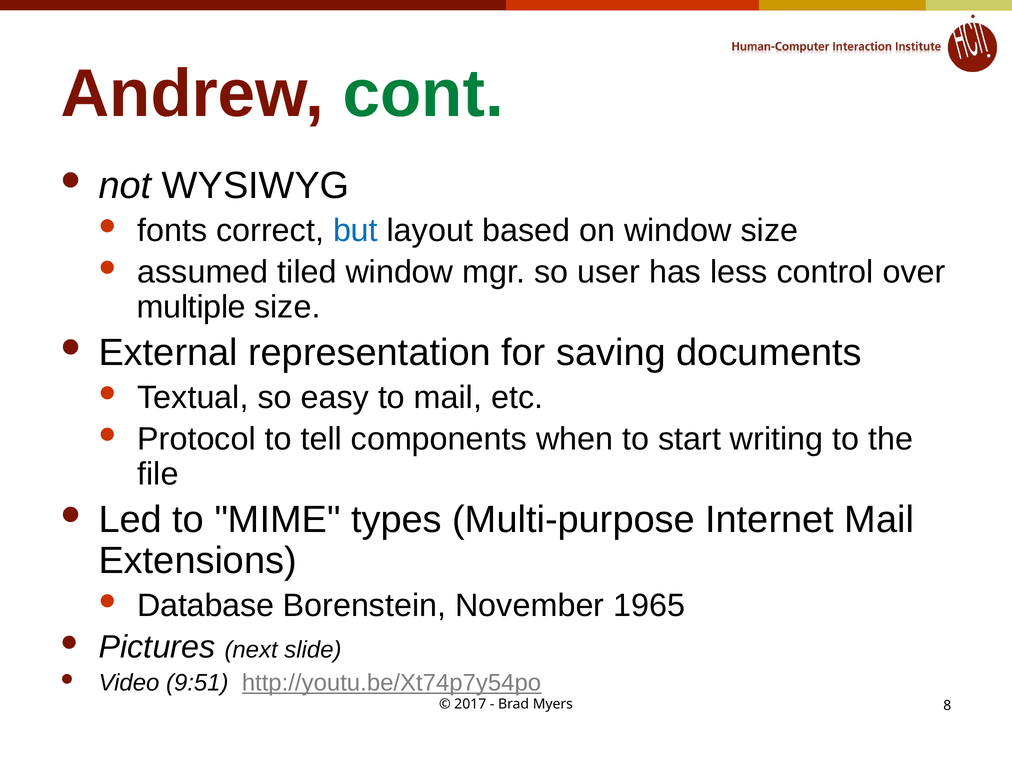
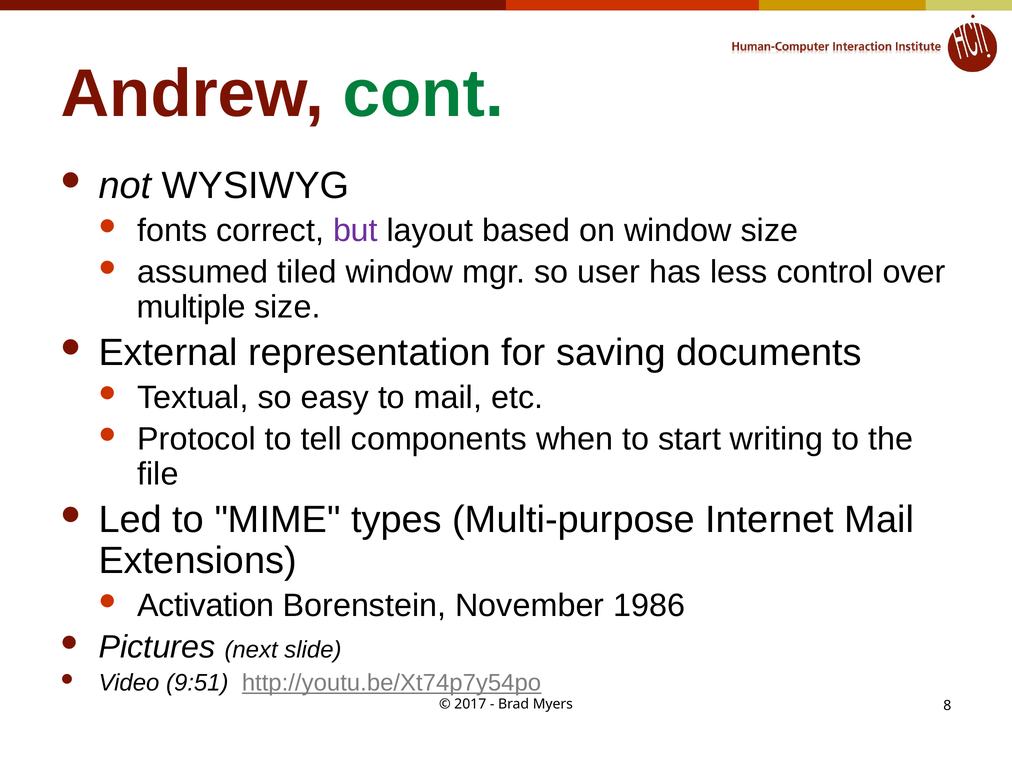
but colour: blue -> purple
Database: Database -> Activation
1965: 1965 -> 1986
